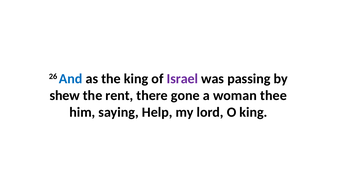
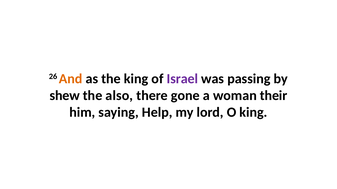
And colour: blue -> orange
rent: rent -> also
thee: thee -> their
